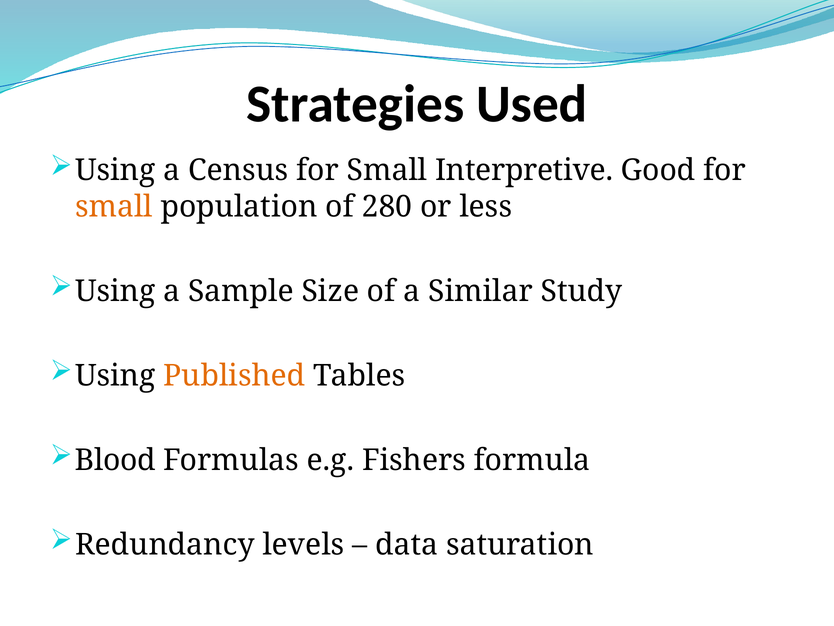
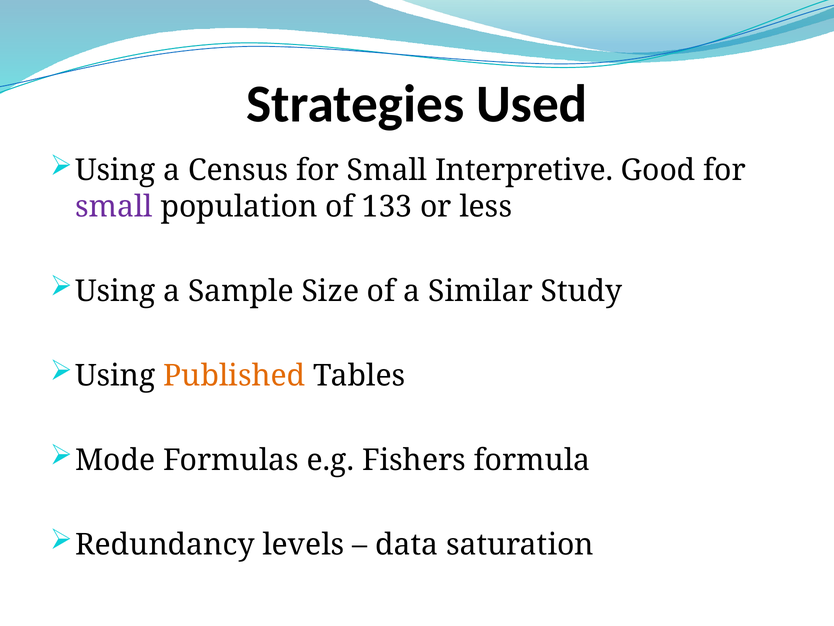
small at (114, 207) colour: orange -> purple
280: 280 -> 133
Blood: Blood -> Mode
